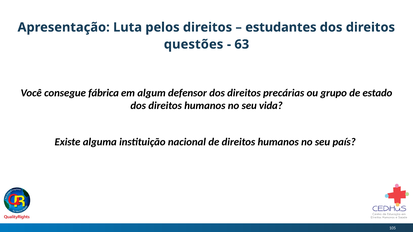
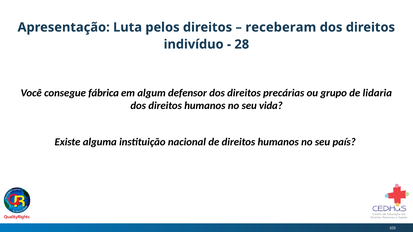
estudantes: estudantes -> receberam
questões: questões -> indivíduo
63: 63 -> 28
estado: estado -> lidaria
